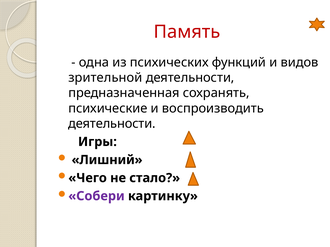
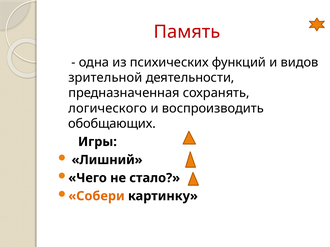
психические: психические -> логического
деятельности at (112, 124): деятельности -> обобщающих
Собери colour: purple -> orange
